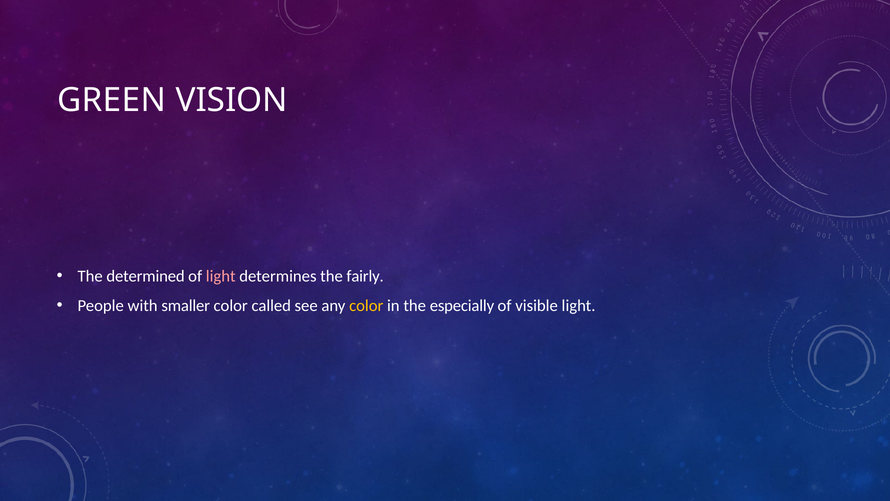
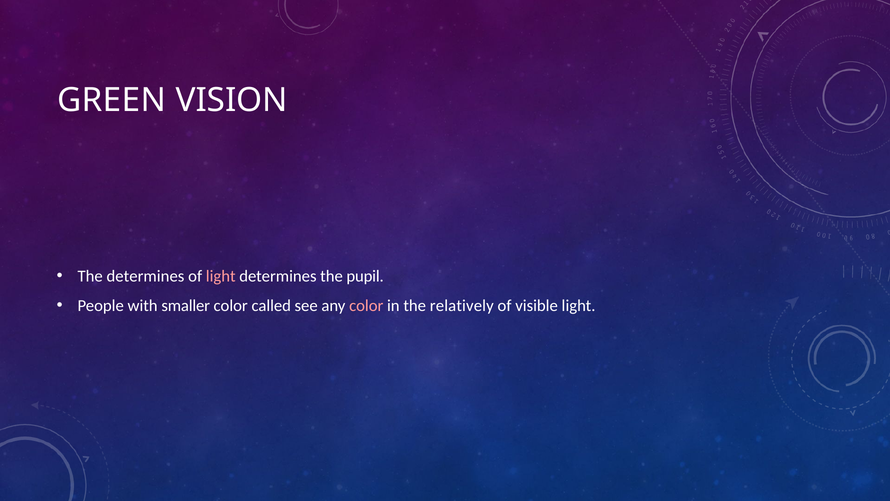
The determined: determined -> determines
fairly: fairly -> pupil
color at (366, 305) colour: yellow -> pink
especially: especially -> relatively
